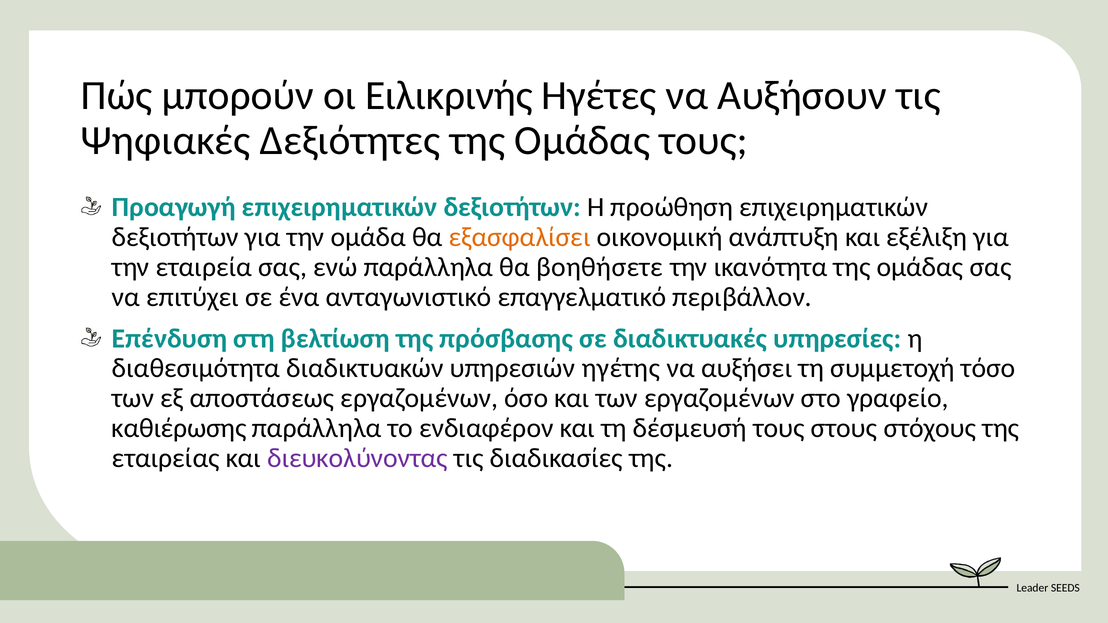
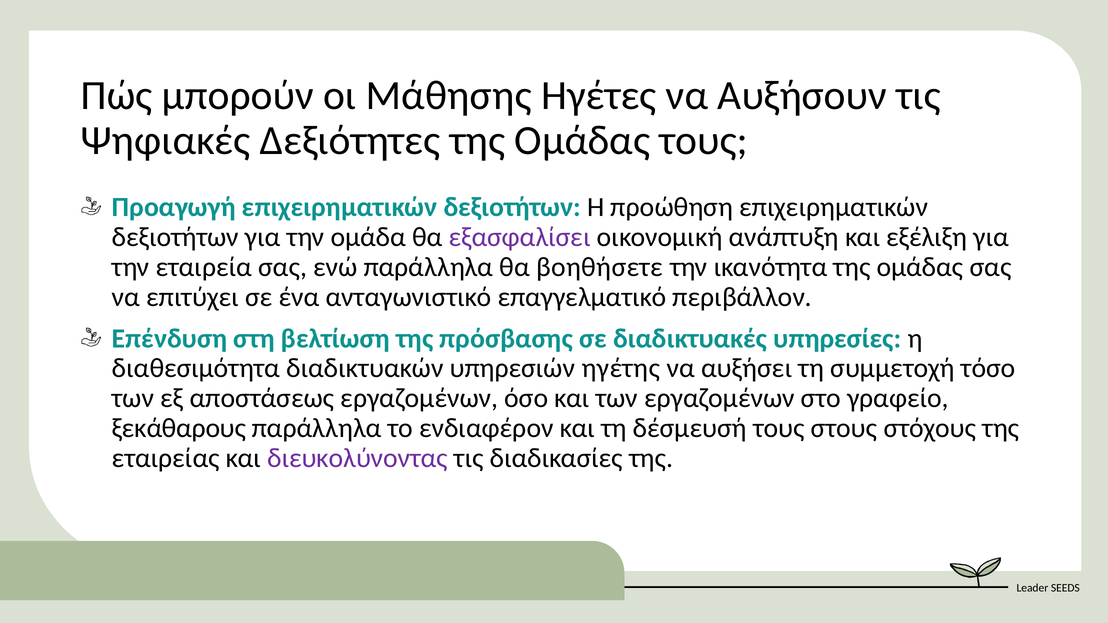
Ειλικρινής: Ειλικρινής -> Μάθησης
εξασφαλίσει colour: orange -> purple
καθιέρωσης: καθιέρωσης -> ξεκάθαρους
